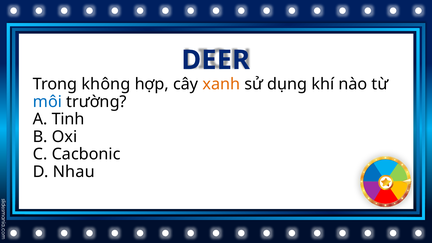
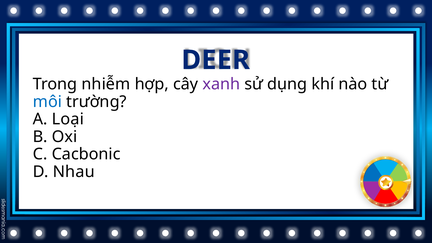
không: không -> nhiễm
xanh colour: orange -> purple
Tinh: Tinh -> Loại
